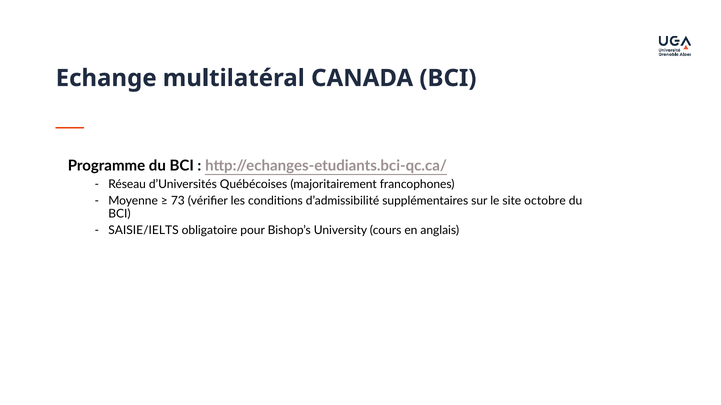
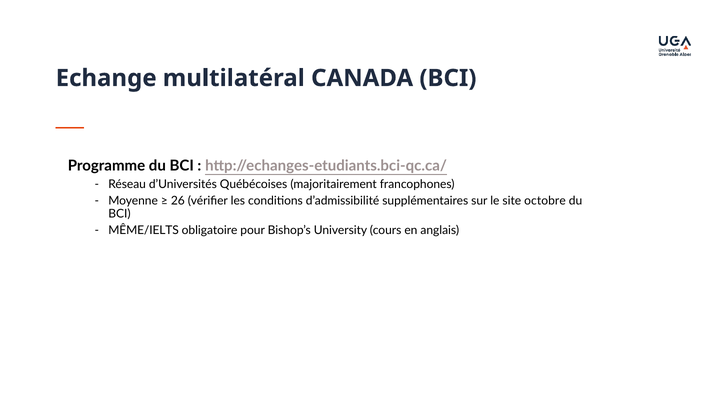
73: 73 -> 26
SAISIE/IELTS: SAISIE/IELTS -> MÊME/IELTS
